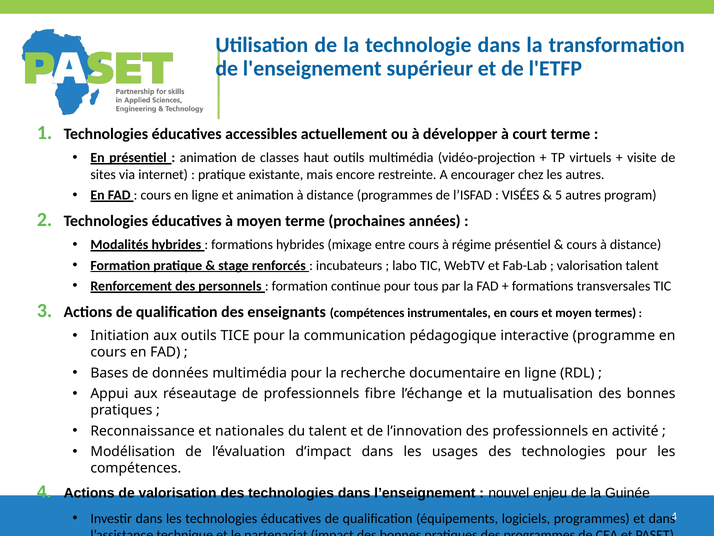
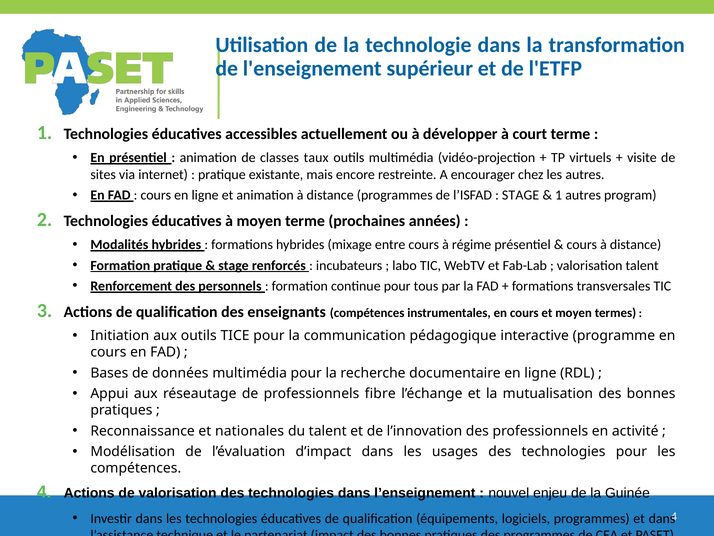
haut: haut -> taux
VISÉES at (521, 195): VISÉES -> STAGE
5 at (559, 195): 5 -> 1
